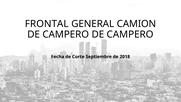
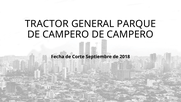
FRONTAL: FRONTAL -> TRACTOR
CAMION: CAMION -> PARQUE
